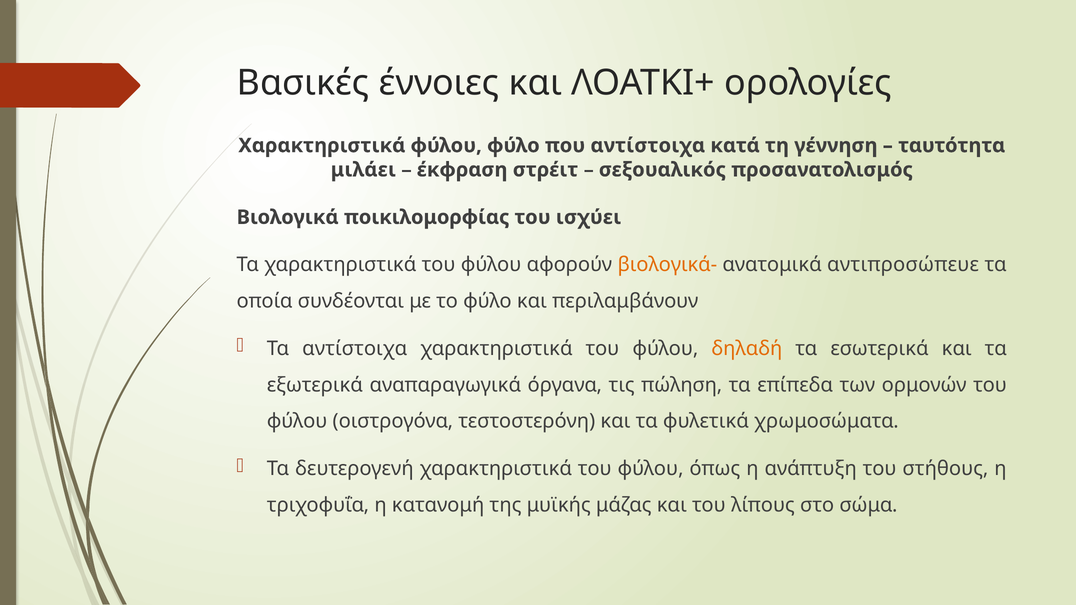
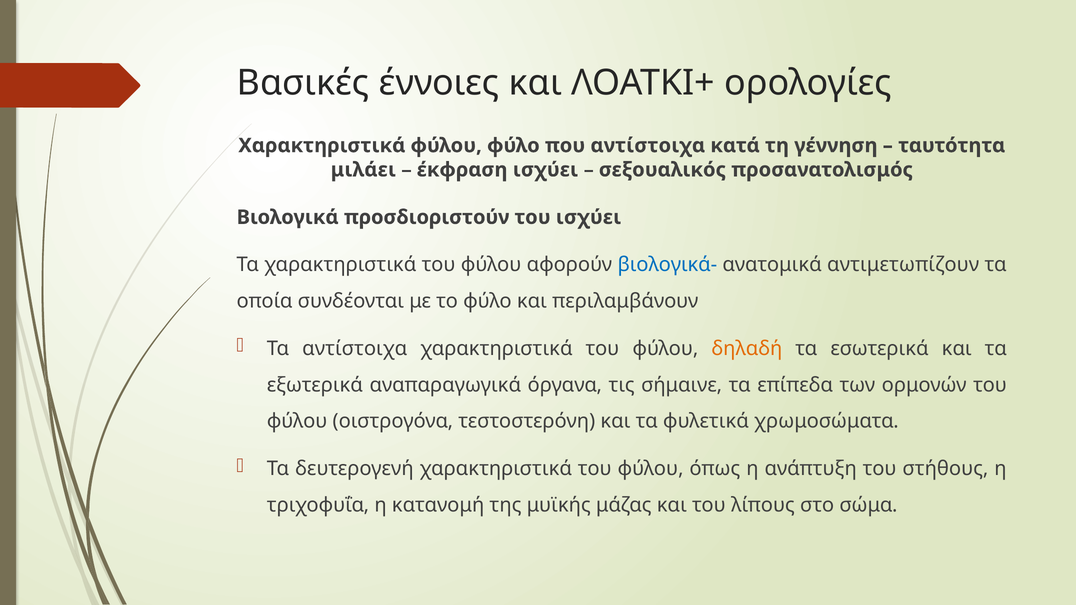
έκφραση στρέιτ: στρέιτ -> ισχύει
ποικιλομορφίας: ποικιλομορφίας -> προσδιοριστούν
βιολογικά- colour: orange -> blue
αντιπροσώπευε: αντιπροσώπευε -> αντιμετωπίζουν
πώληση: πώληση -> σήμαινε
